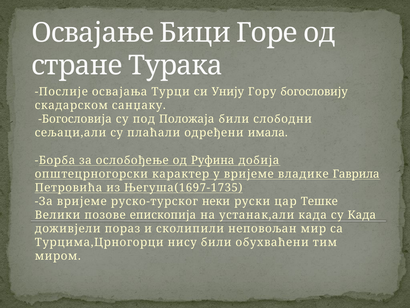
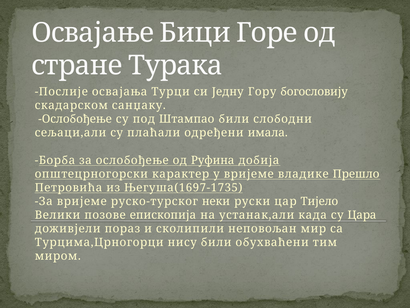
Унију: Унију -> Једну
Богословија at (75, 119): Богословија -> Ослобођење
Положаја: Положаја -> Штампао
Гаврила: Гаврила -> Прешло
Тешке: Тешке -> Тијело
су Када: Када -> Цара
